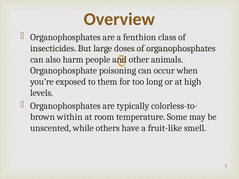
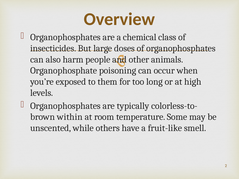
fenthion: fenthion -> chemical
